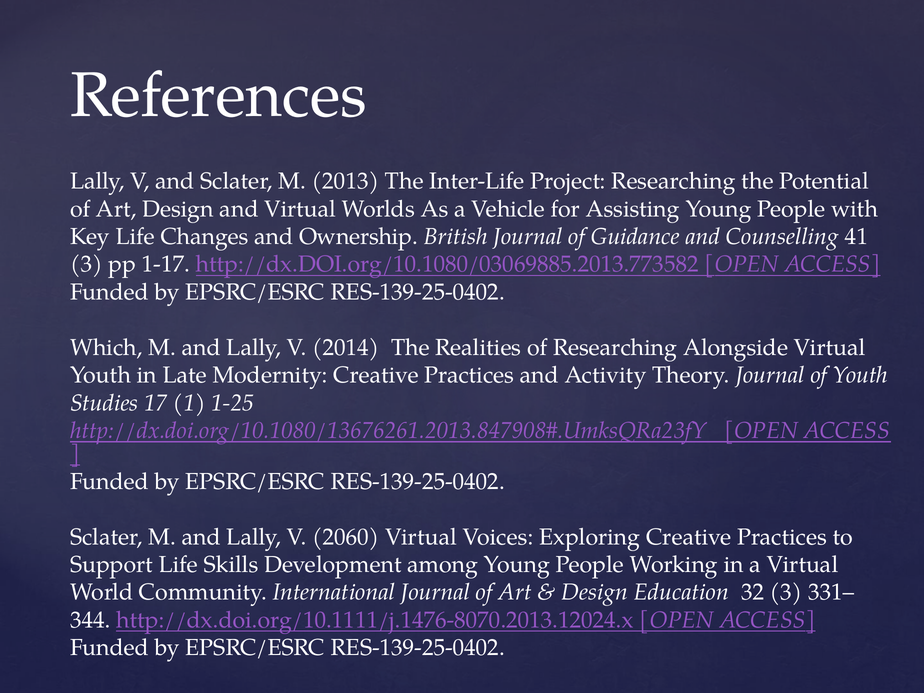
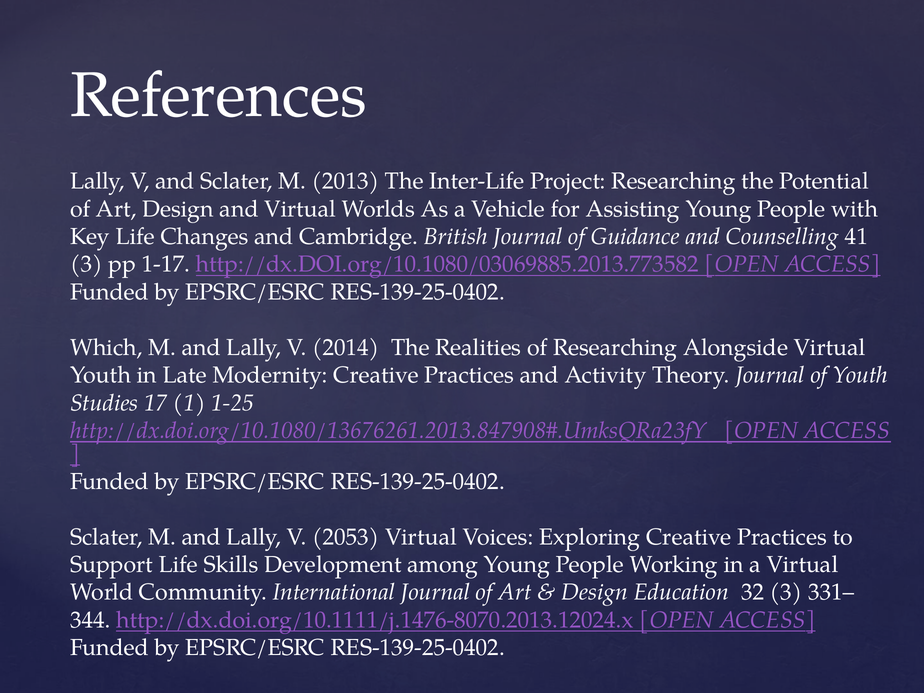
Ownership: Ownership -> Cambridge
2060: 2060 -> 2053
